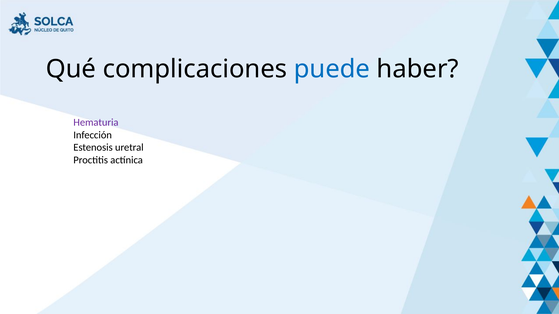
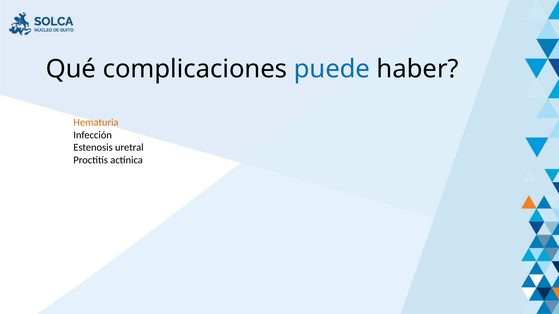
Hematuria colour: purple -> orange
